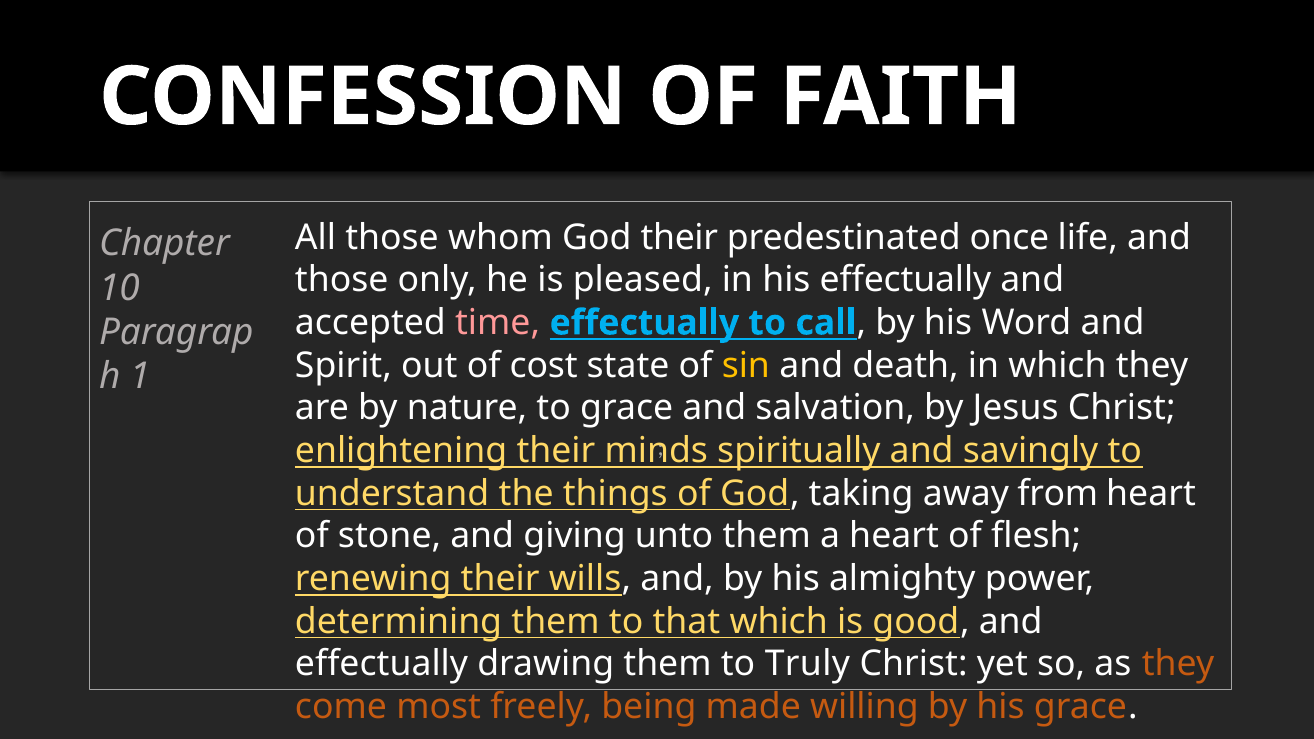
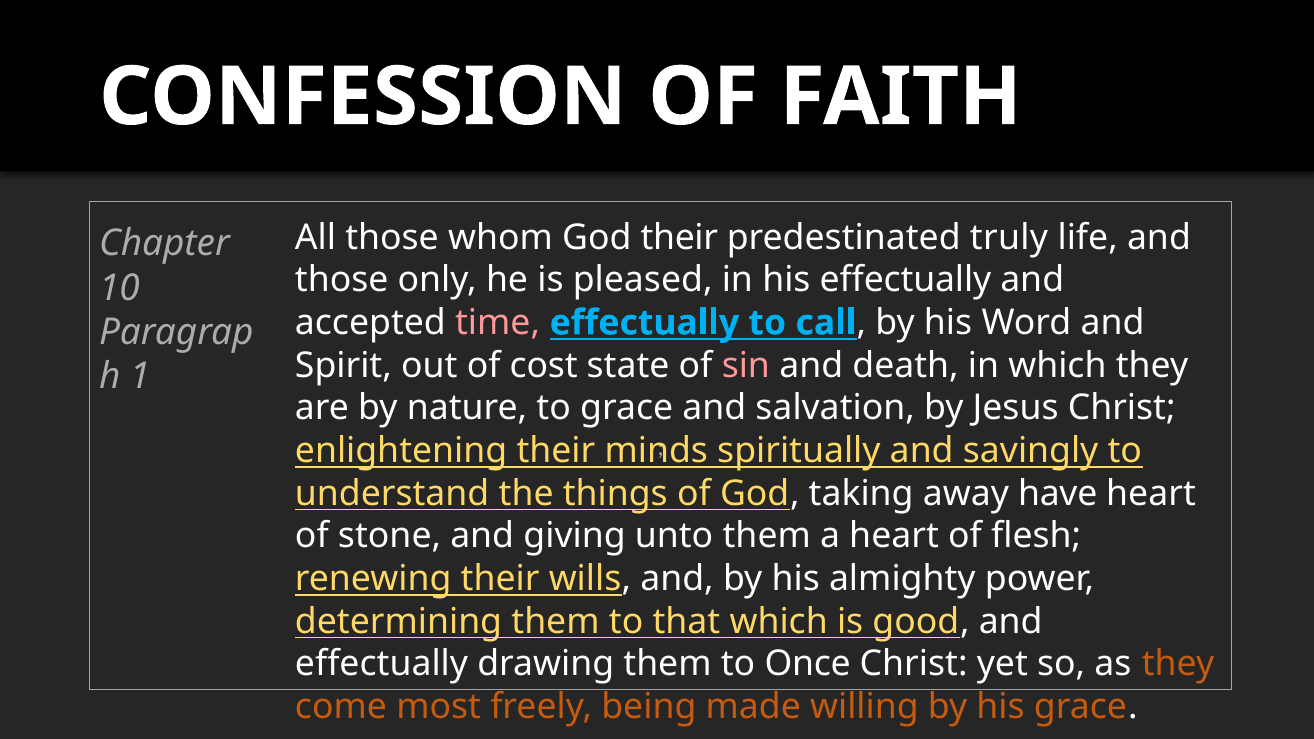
once: once -> truly
sin colour: yellow -> pink
from: from -> have
Truly: Truly -> Once
